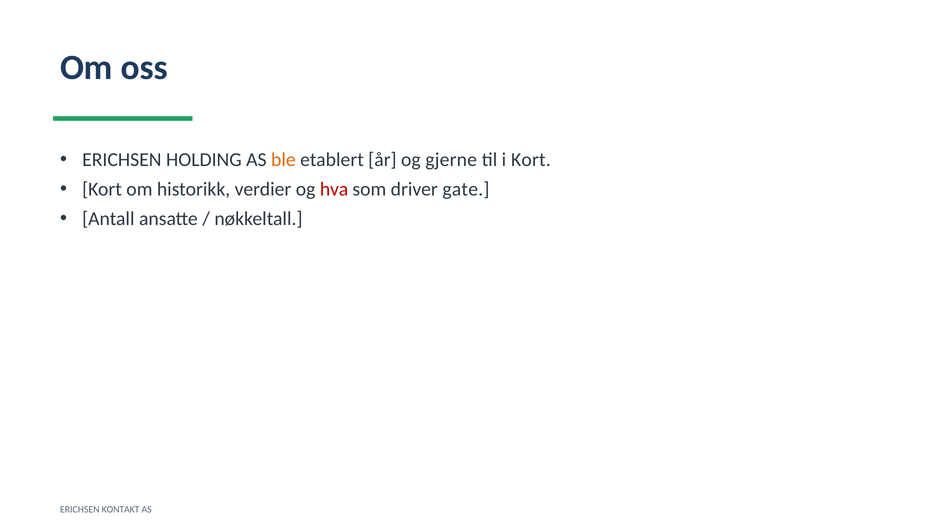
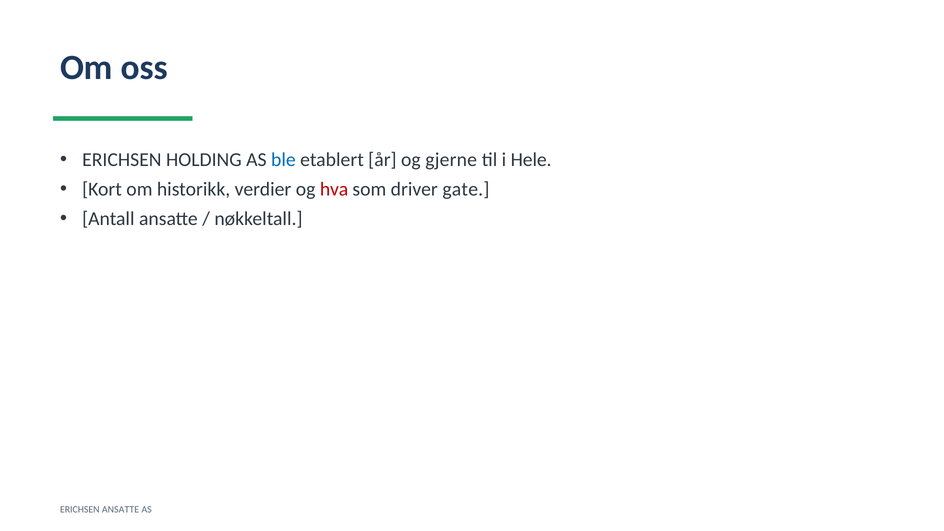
ble colour: orange -> blue
i Kort: Kort -> Hele
ERICHSEN KONTAKT: KONTAKT -> ANSATTE
